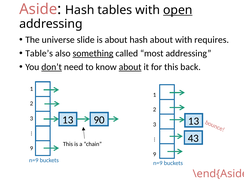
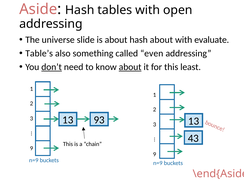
open underline: present -> none
requires: requires -> evaluate
something underline: present -> none
most: most -> even
back: back -> least
90: 90 -> 93
